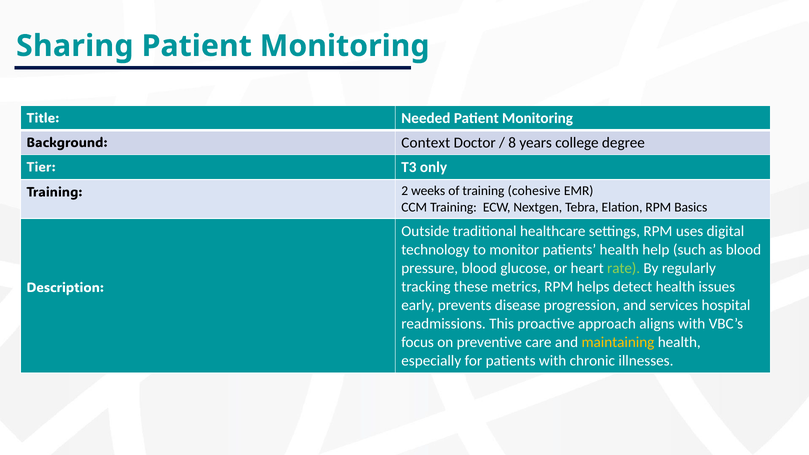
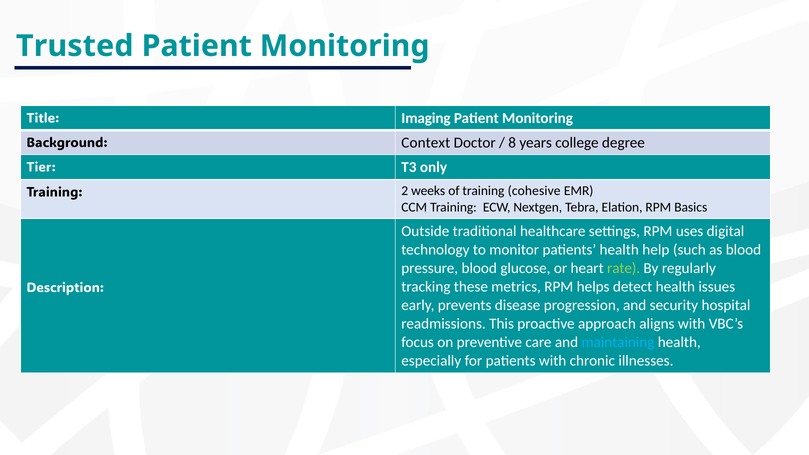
Sharing: Sharing -> Trusted
Needed: Needed -> Imaging
services: services -> security
maintaining colour: yellow -> light blue
